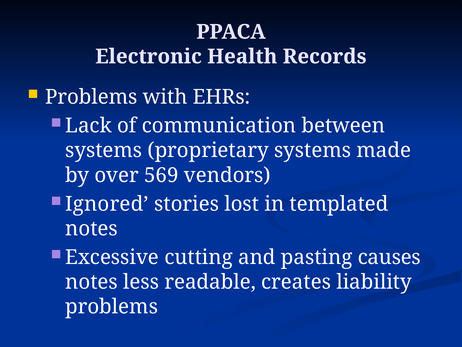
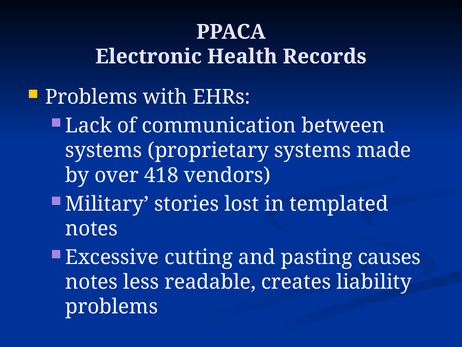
569: 569 -> 418
Ignored: Ignored -> Military
